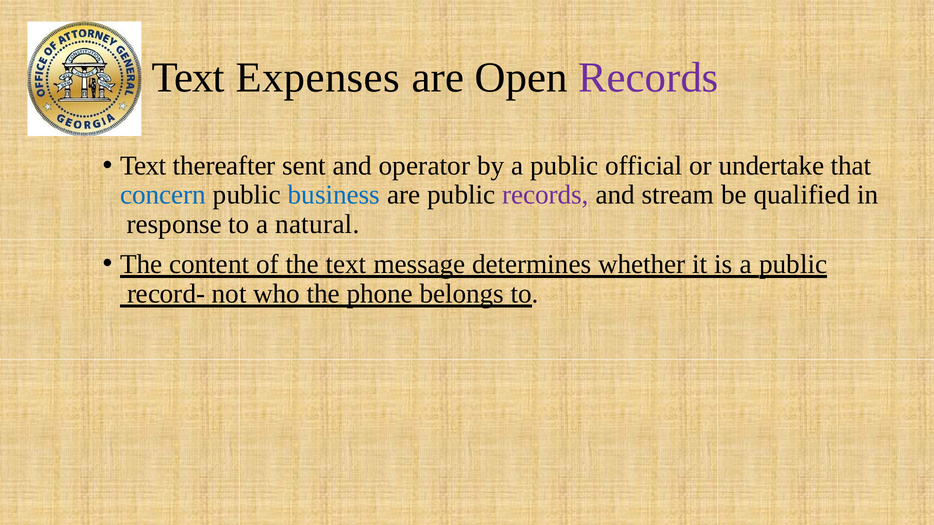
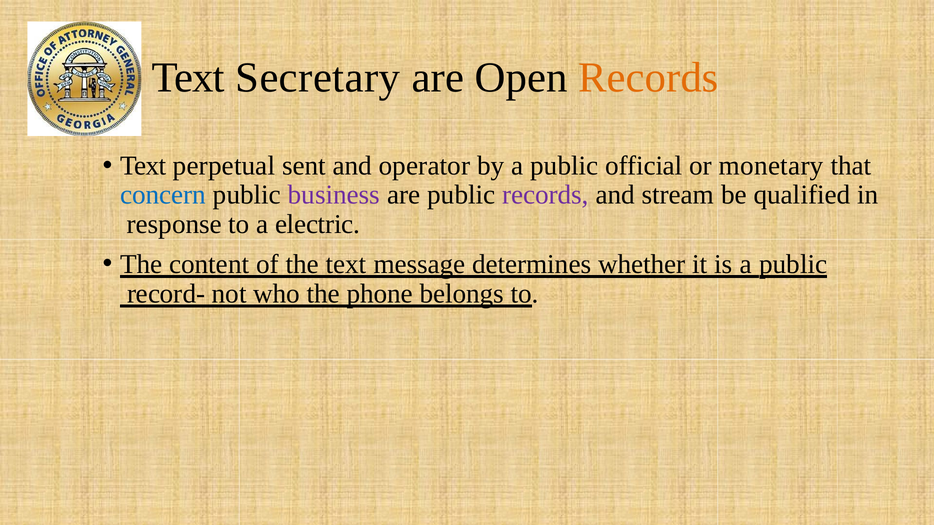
Expenses: Expenses -> Secretary
Records at (649, 78) colour: purple -> orange
thereafter: thereafter -> perpetual
undertake: undertake -> monetary
business colour: blue -> purple
natural: natural -> electric
